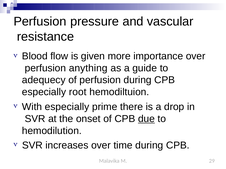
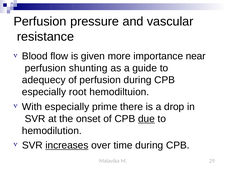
importance over: over -> near
anything: anything -> shunting
increases underline: none -> present
